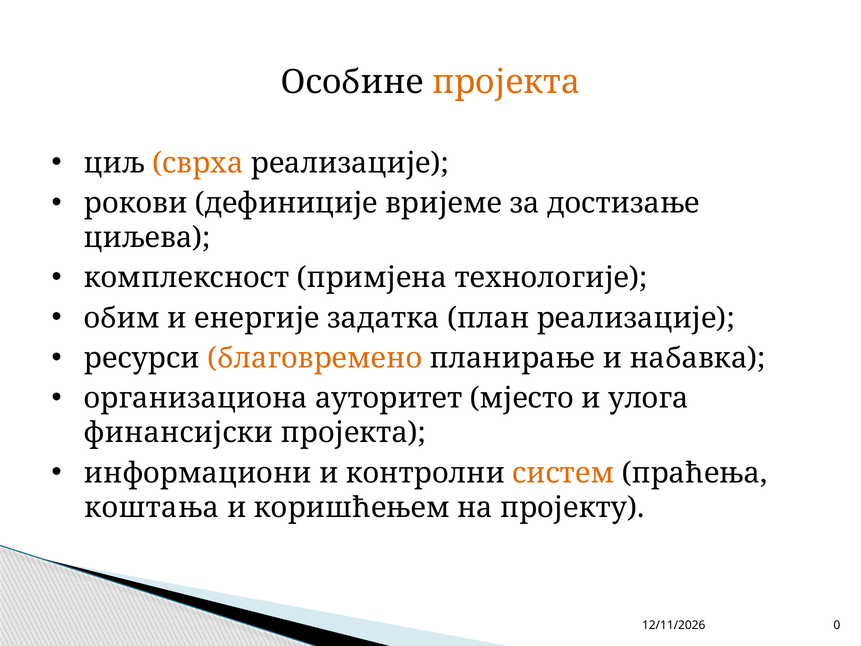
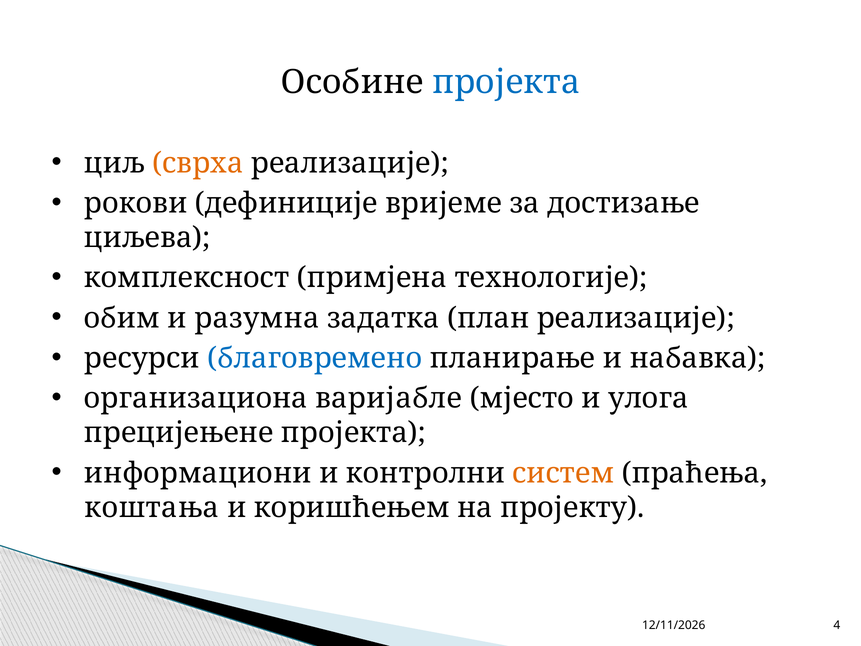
пројекта at (506, 82) colour: orange -> blue
енергије: енергије -> разумна
благовремено colour: orange -> blue
ауторитет: ауторитет -> варијабле
финансијски: финансијски -> прецијењене
0: 0 -> 4
